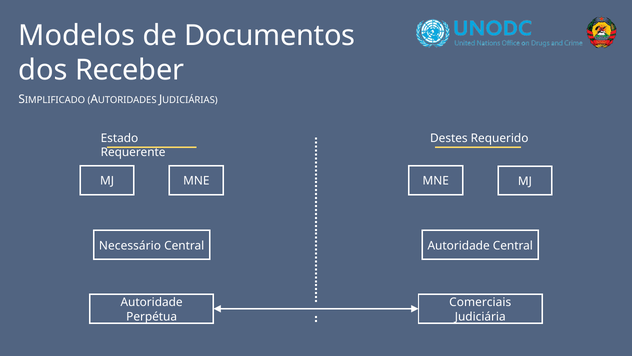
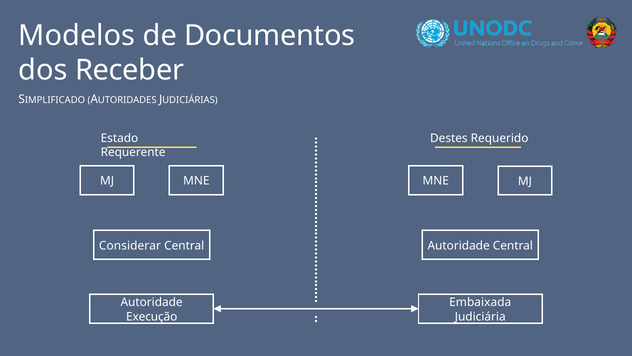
Necessário: Necessário -> Considerar
Comerciais: Comerciais -> Embaixada
Perpétua: Perpétua -> Execução
